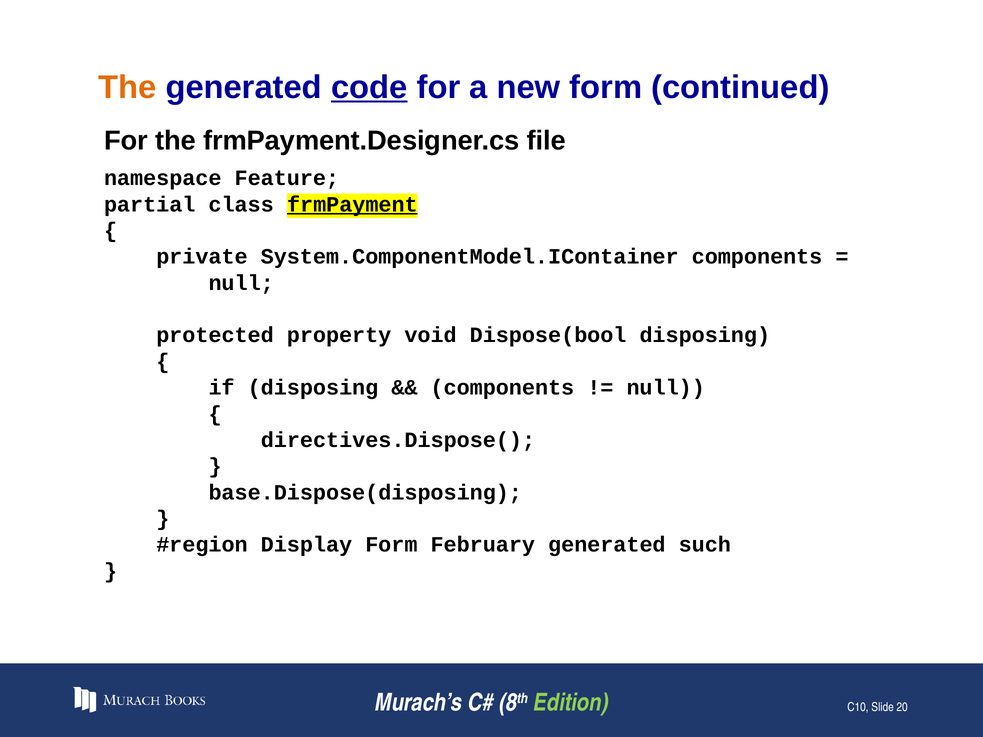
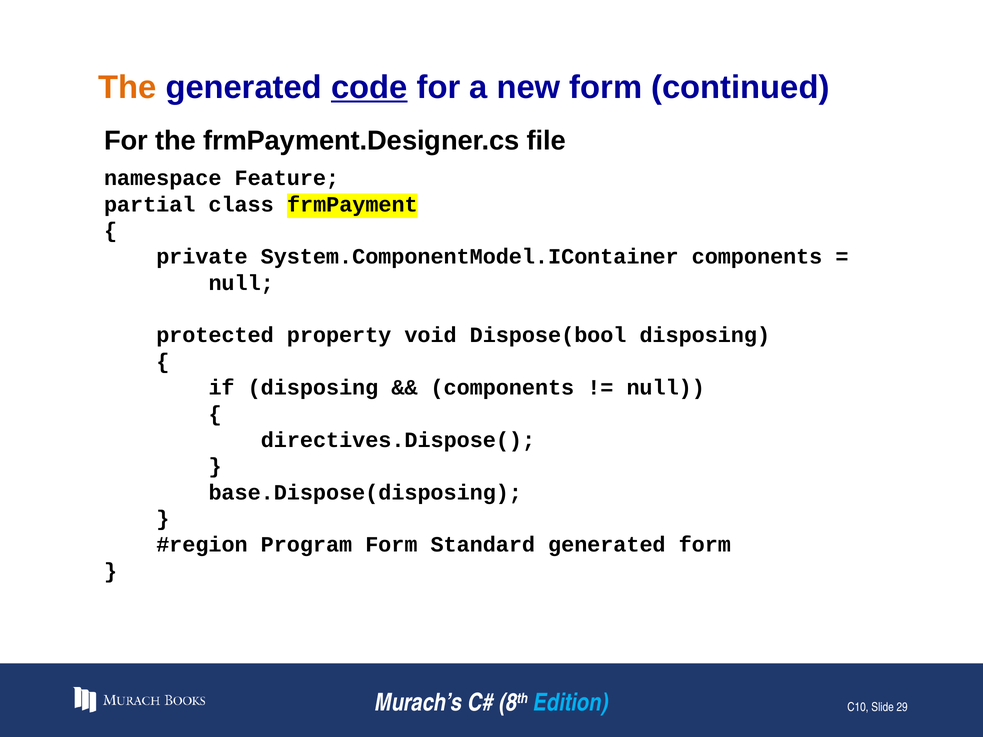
frmPayment underline: present -> none
Display: Display -> Program
February: February -> Standard
generated such: such -> form
Edition colour: light green -> light blue
20: 20 -> 29
